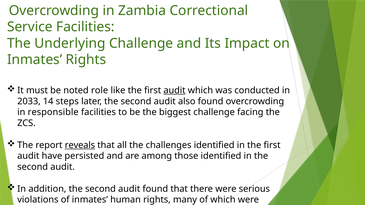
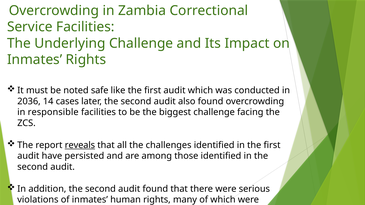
role: role -> safe
audit at (174, 91) underline: present -> none
2033: 2033 -> 2036
steps: steps -> cases
